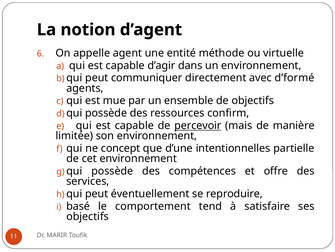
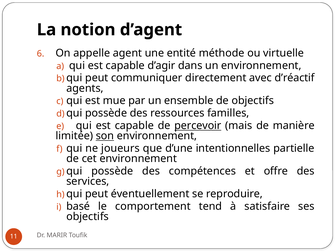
d’formé: d’formé -> d’réactif
confirm: confirm -> familles
son underline: none -> present
concept: concept -> joueurs
